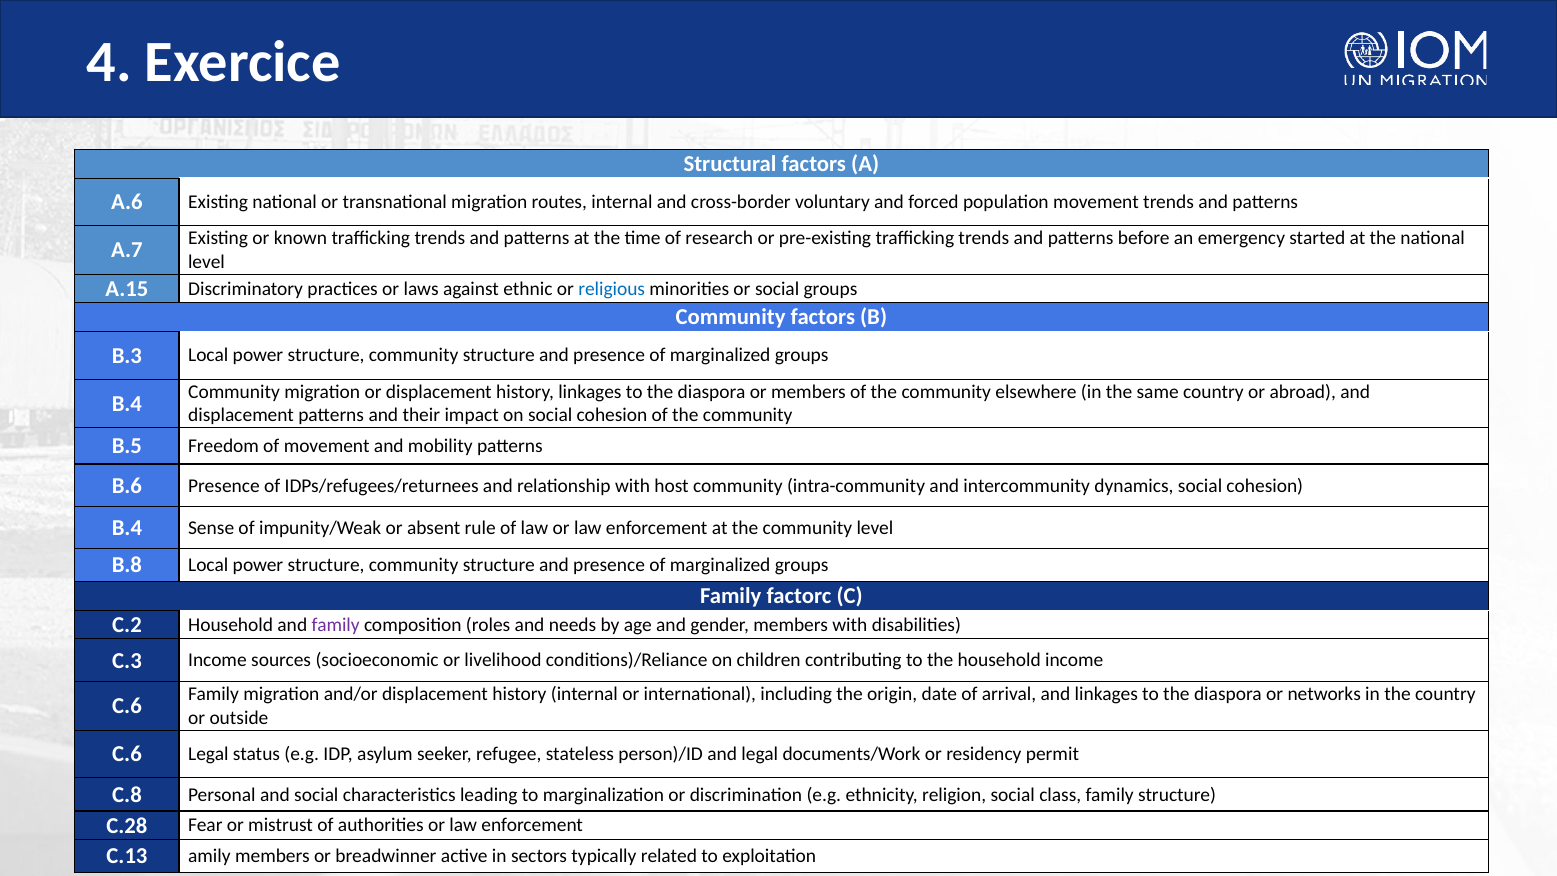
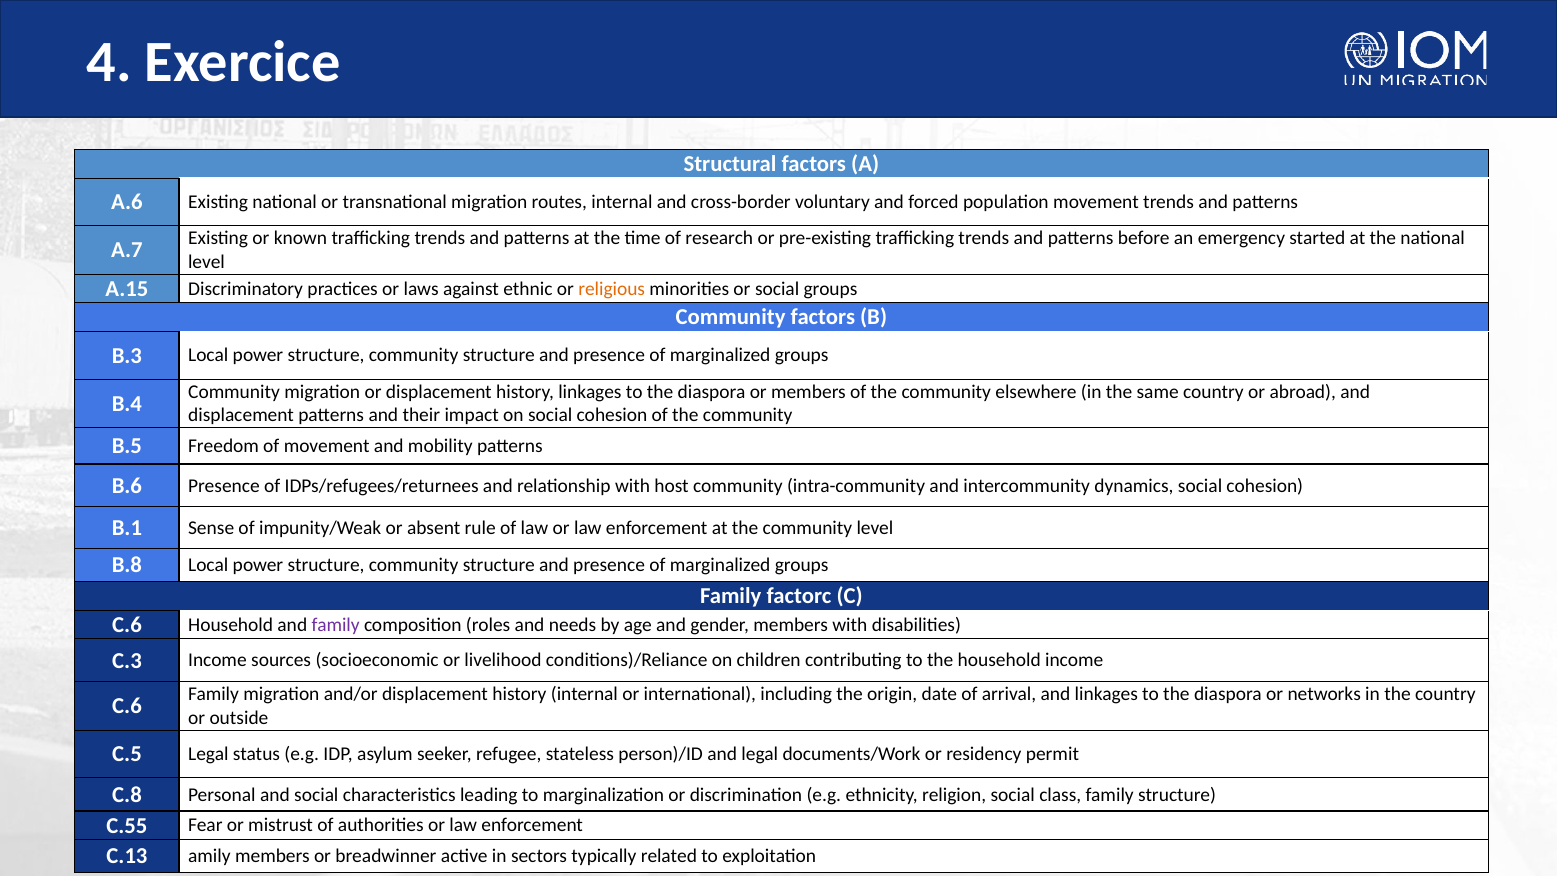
religious colour: blue -> orange
B.4 at (127, 528): B.4 -> B.1
C.2 at (127, 625): C.2 -> C.6
C.6 at (127, 754): C.6 -> C.5
C.28: C.28 -> C.55
